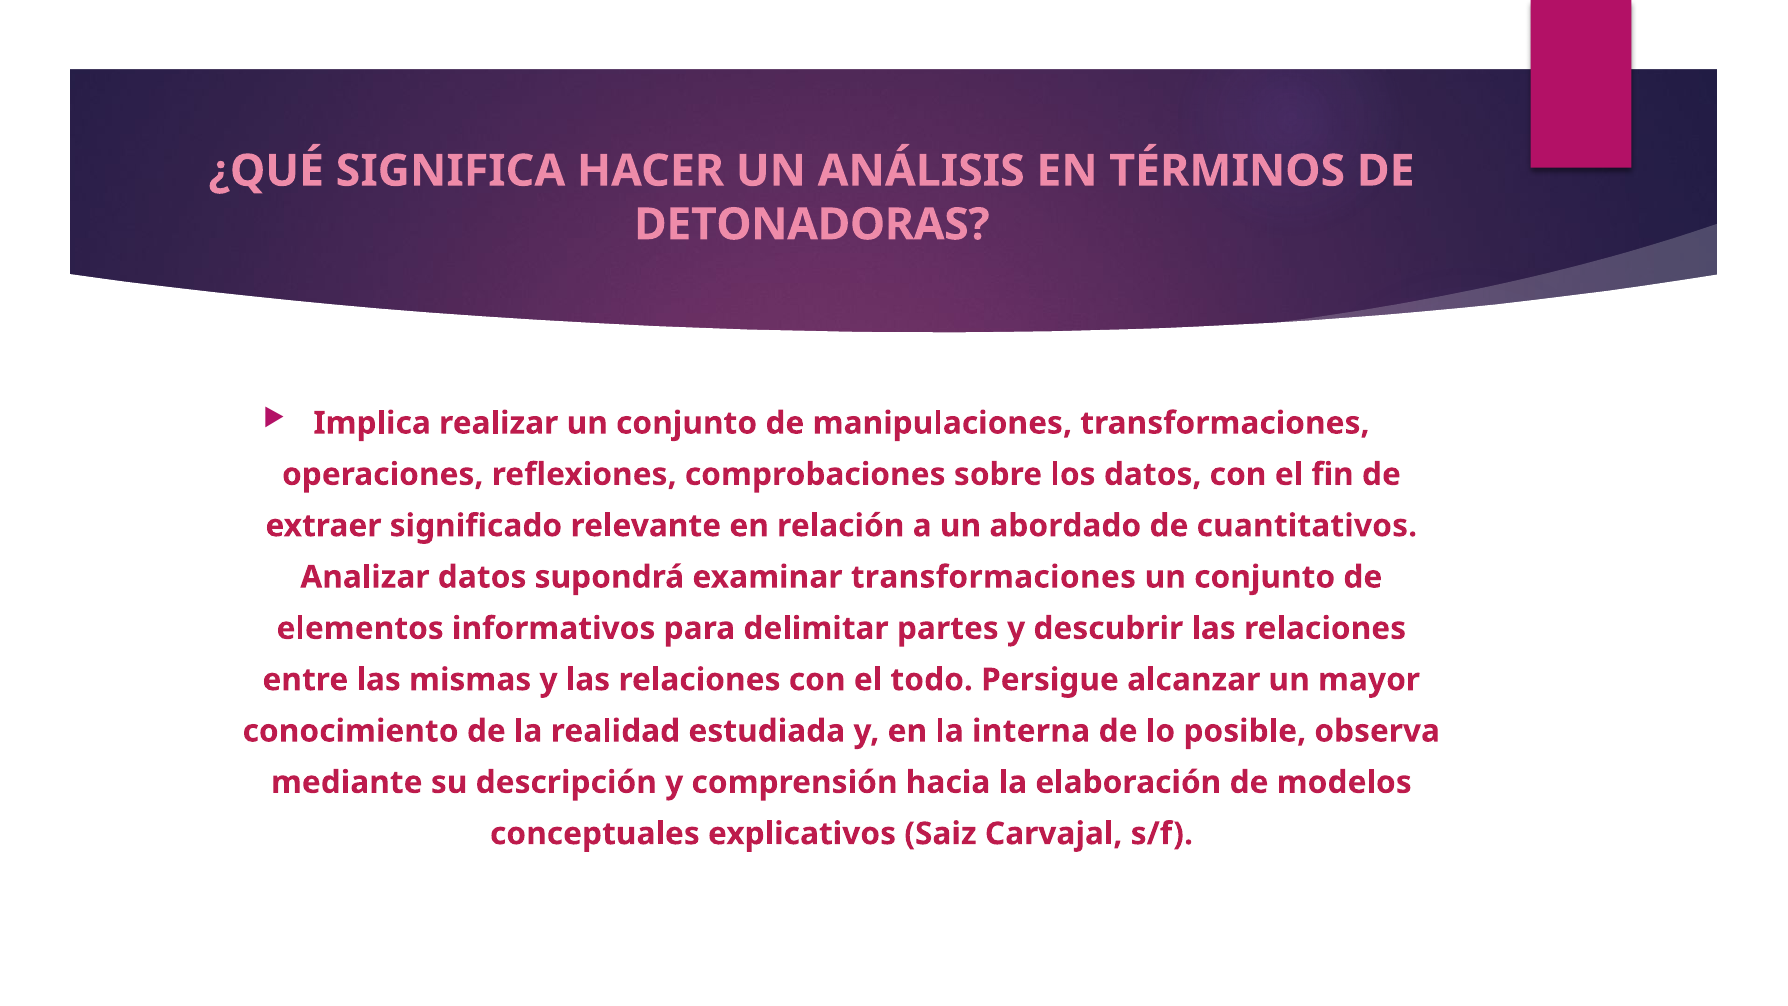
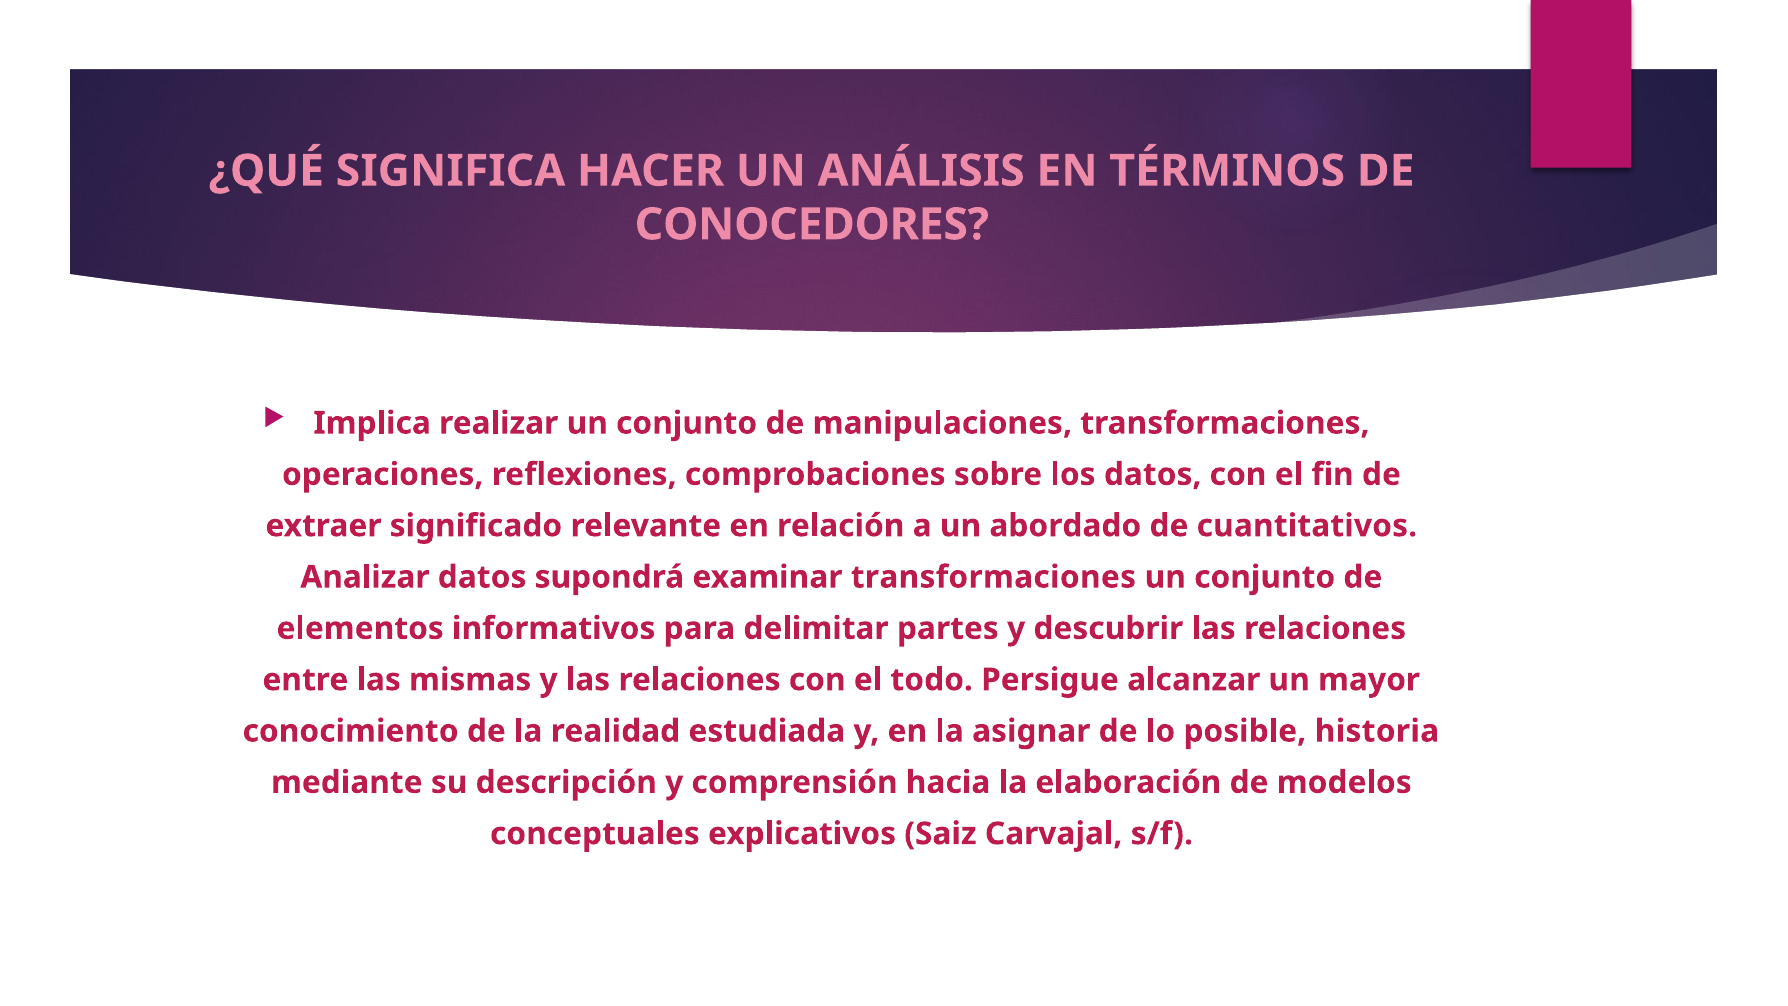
DETONADORAS: DETONADORAS -> CONOCEDORES
interna: interna -> asignar
observa: observa -> historia
